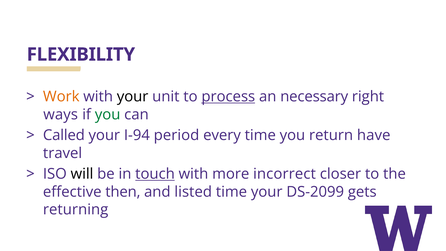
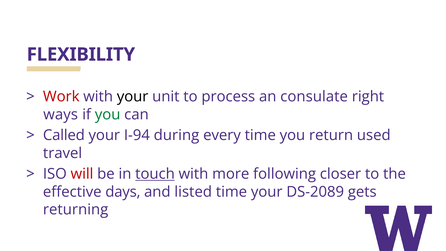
Work colour: orange -> red
process underline: present -> none
necessary: necessary -> consulate
period: period -> during
have: have -> used
will colour: black -> red
incorrect: incorrect -> following
then: then -> days
DS-2099: DS-2099 -> DS-2089
